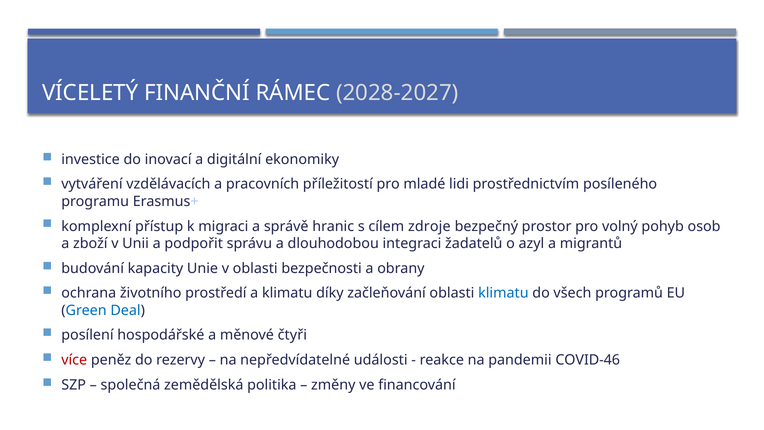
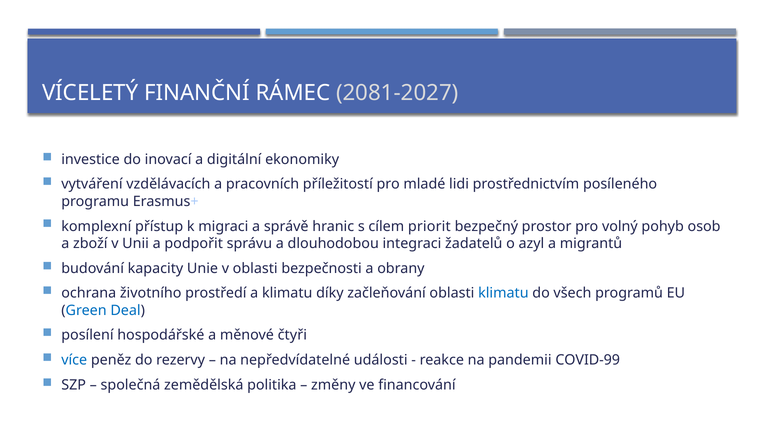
2028-2027: 2028-2027 -> 2081-2027
zdroje: zdroje -> priorit
více colour: red -> blue
COVID-46: COVID-46 -> COVID-99
